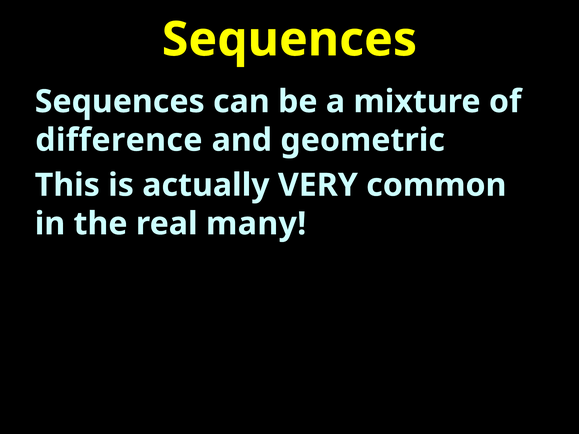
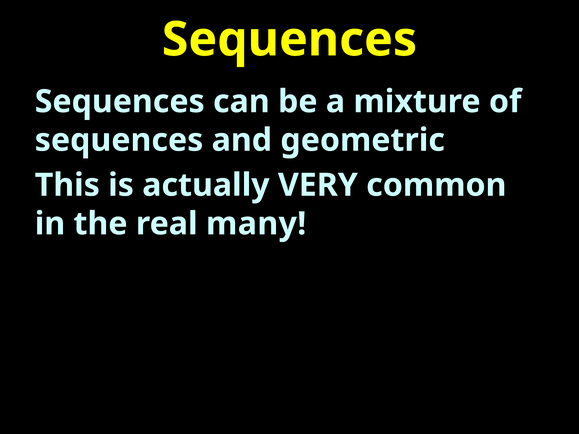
difference at (119, 140): difference -> sequences
